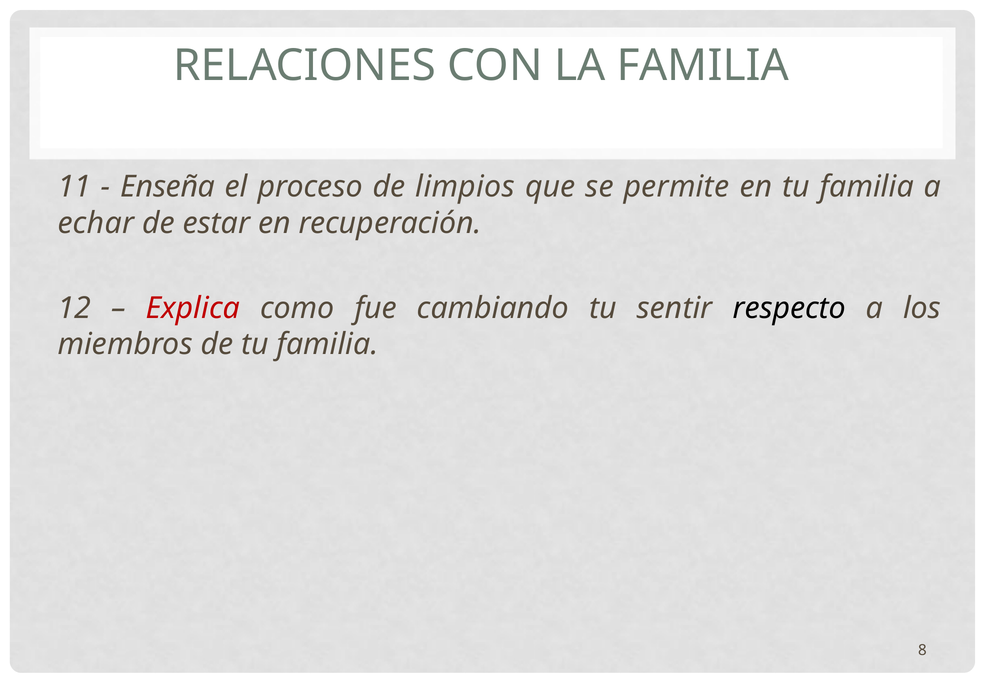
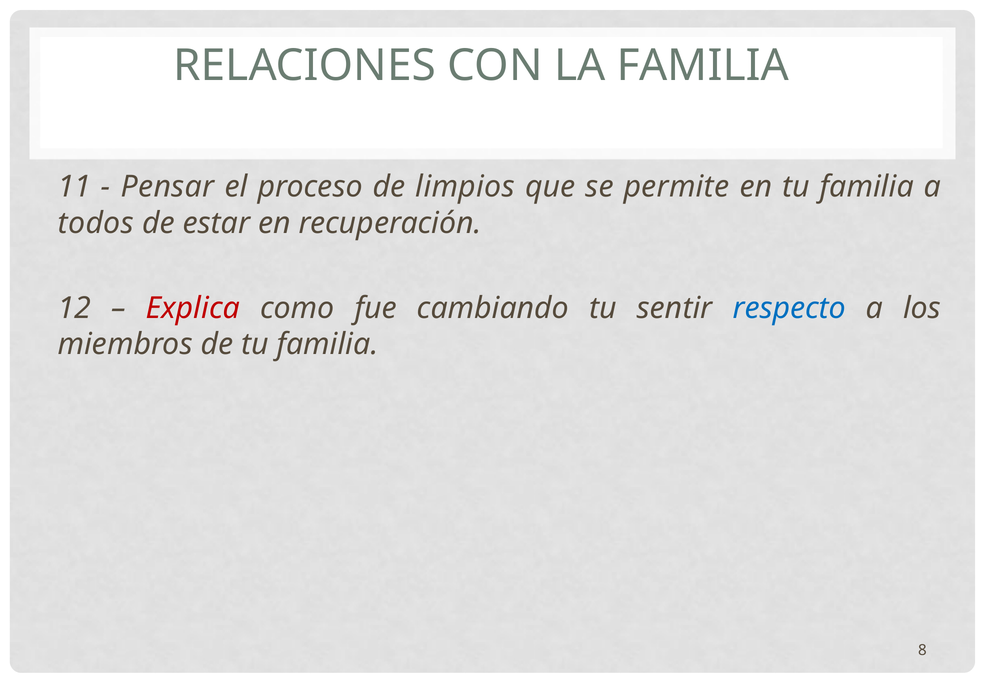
Enseña: Enseña -> Pensar
echar: echar -> todos
respecto colour: black -> blue
